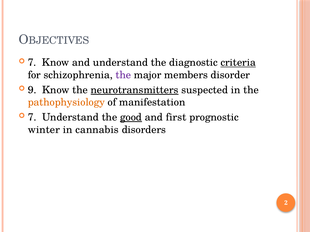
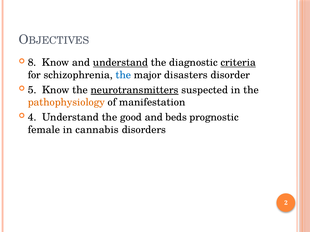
7 at (32, 63): 7 -> 8
understand at (121, 63) underline: none -> present
the at (123, 75) colour: purple -> blue
members: members -> disasters
9: 9 -> 5
7 at (32, 118): 7 -> 4
good underline: present -> none
first: first -> beds
winter: winter -> female
